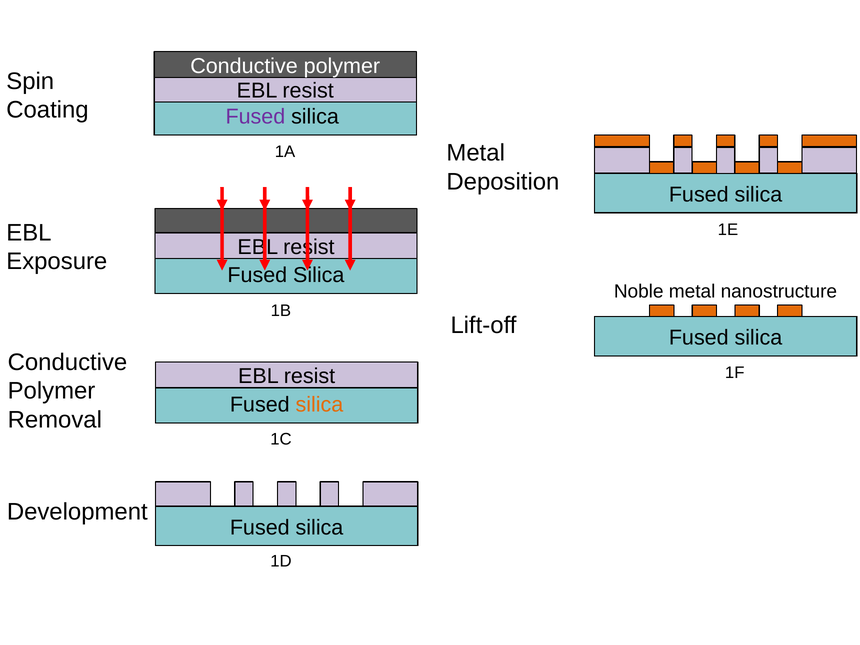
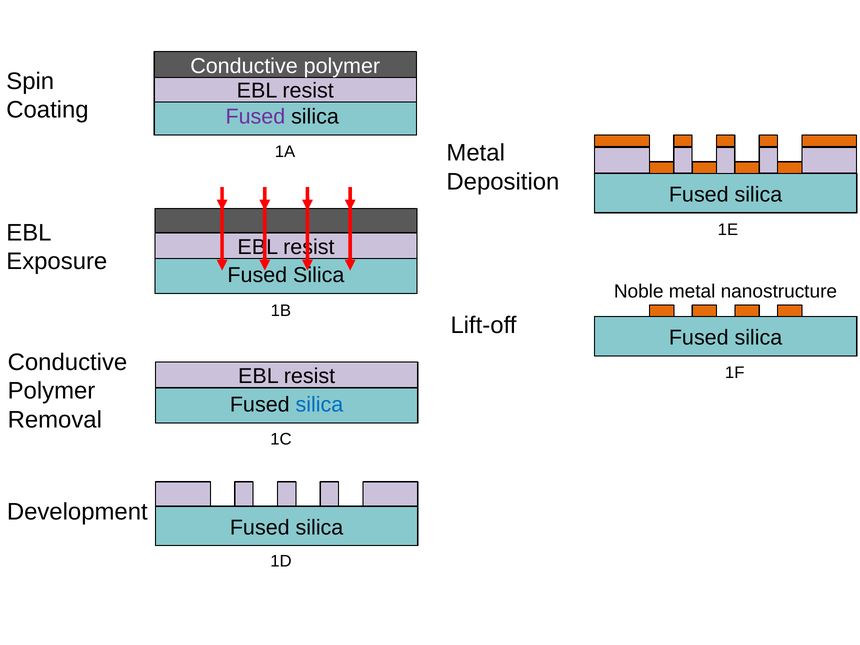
silica at (319, 405) colour: orange -> blue
